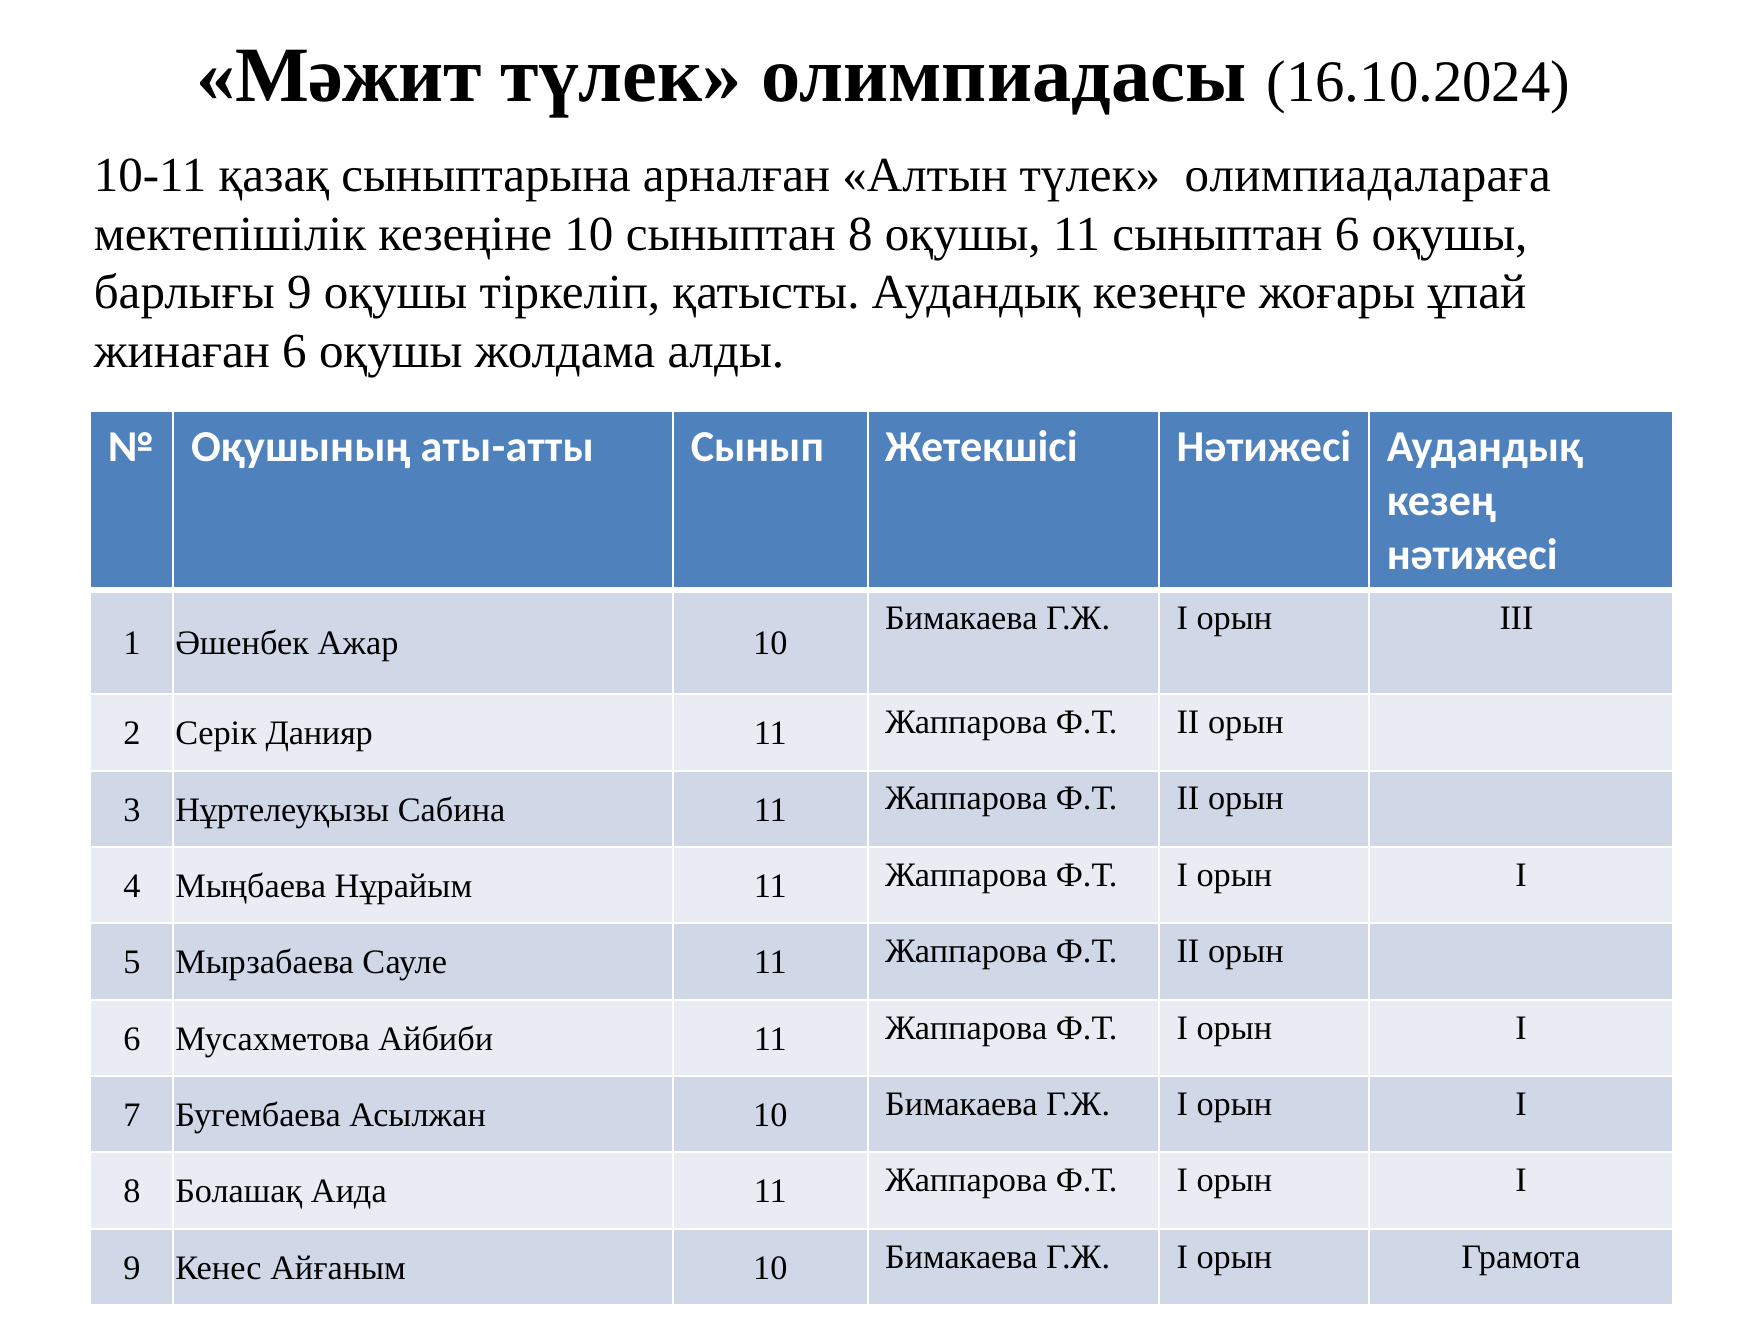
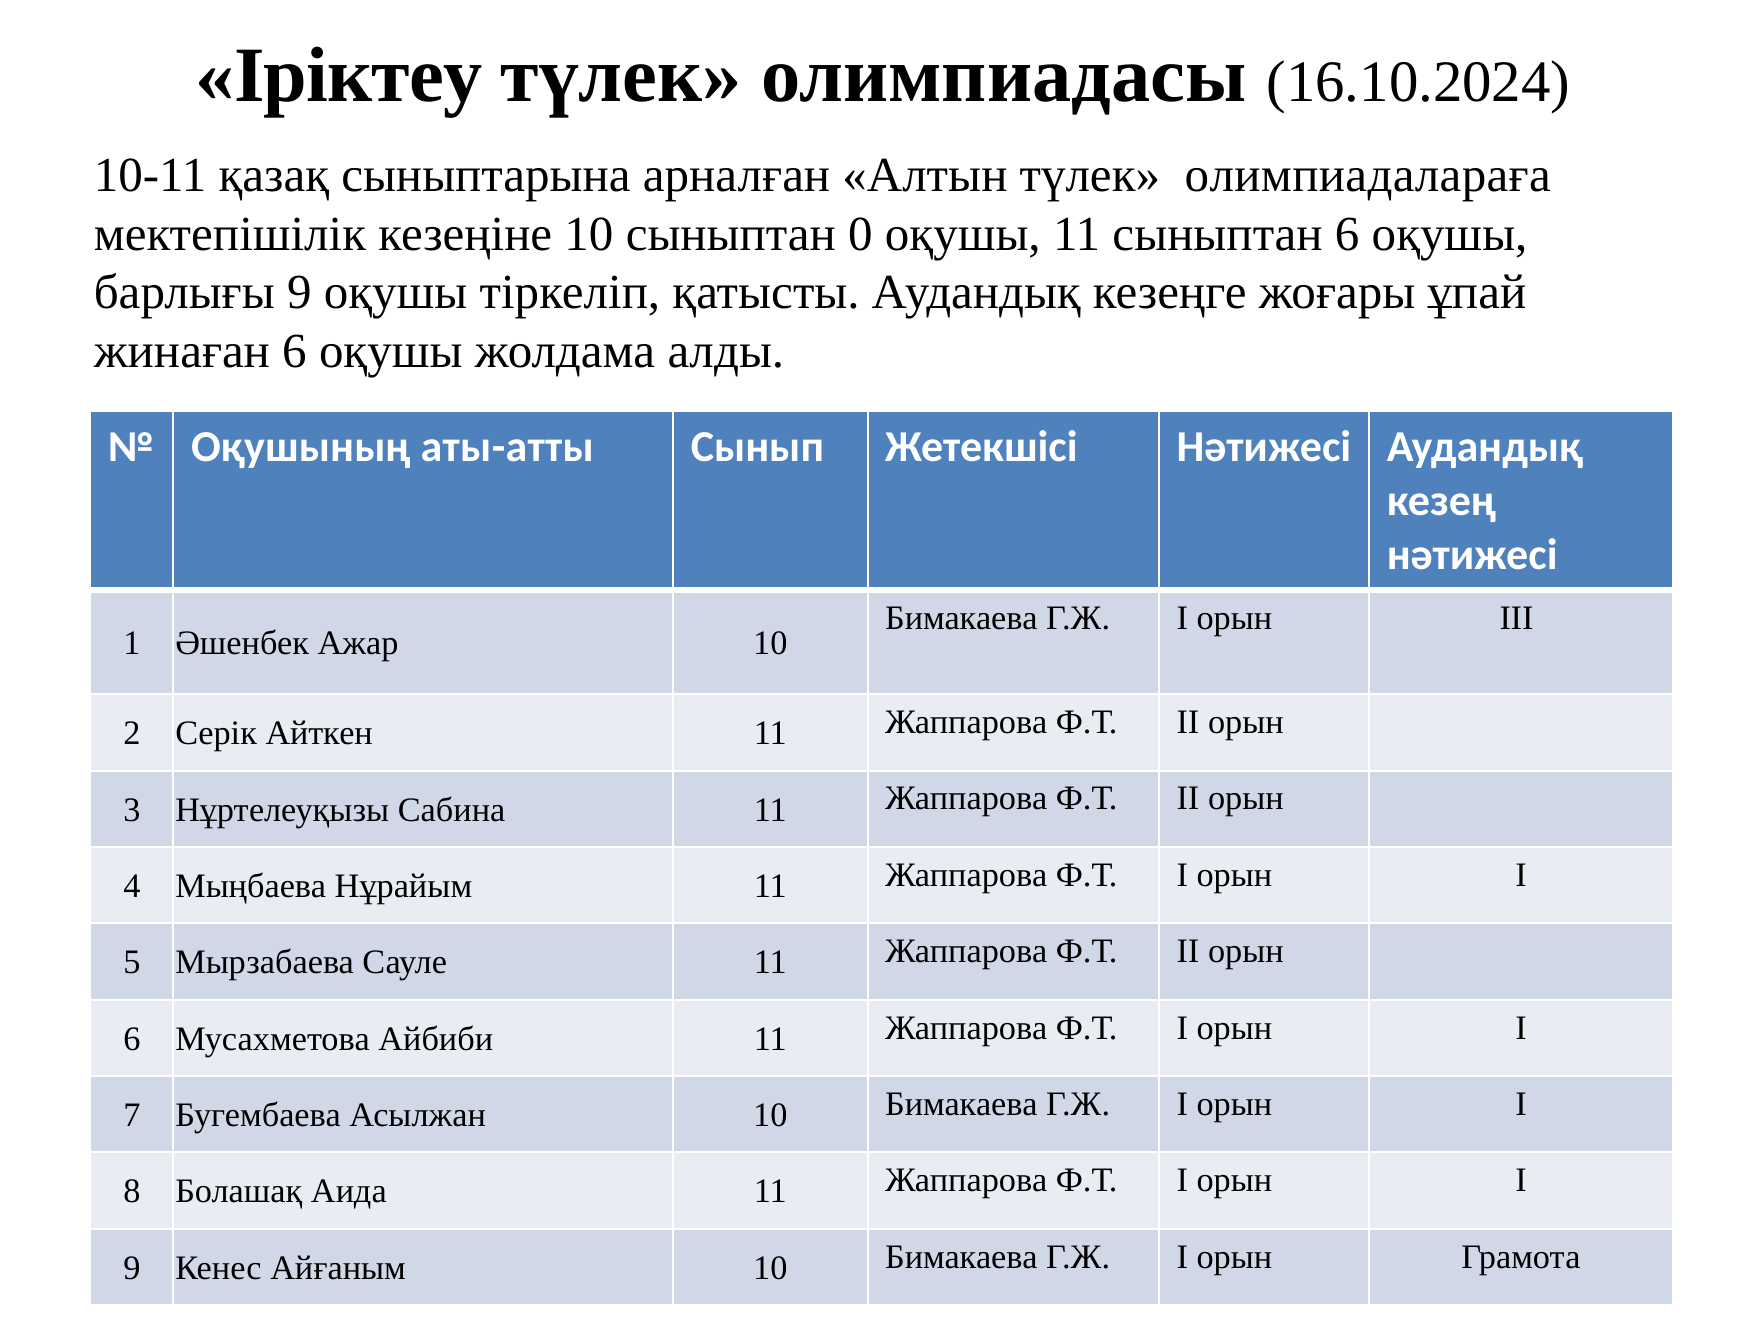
Мәжит: Мәжит -> Іріктеу
сыныптан 8: 8 -> 0
Данияр: Данияр -> Айткен
